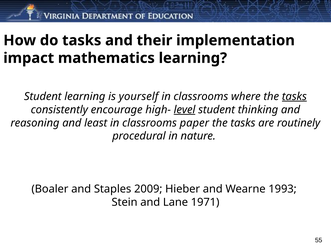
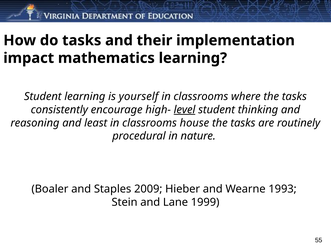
tasks at (294, 97) underline: present -> none
paper: paper -> house
1971: 1971 -> 1999
